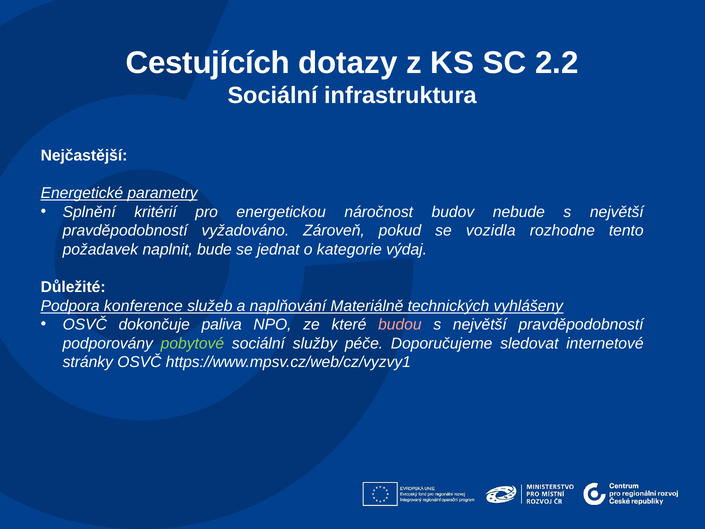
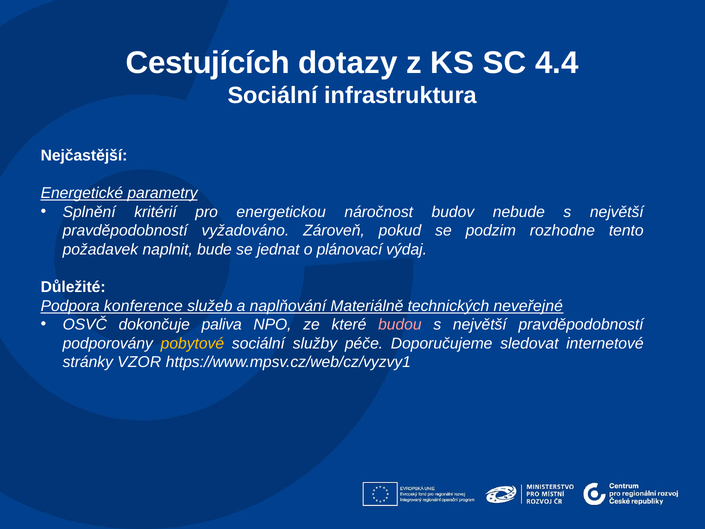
2.2: 2.2 -> 4.4
vozidla: vozidla -> podzim
kategorie: kategorie -> plánovací
vyhlášeny: vyhlášeny -> neveřejné
pobytové colour: light green -> yellow
stránky OSVČ: OSVČ -> VZOR
